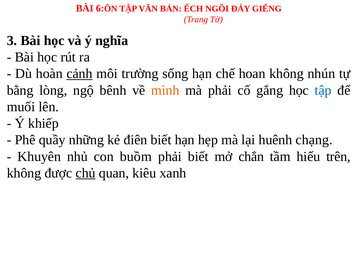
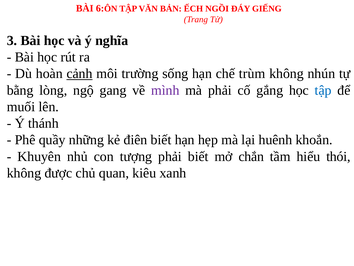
hoan: hoan -> trùm
bênh: bênh -> gang
mình colour: orange -> purple
khiếp: khiếp -> thánh
chạng: chạng -> khoắn
buồm: buồm -> tượng
trên: trên -> thói
chủ underline: present -> none
